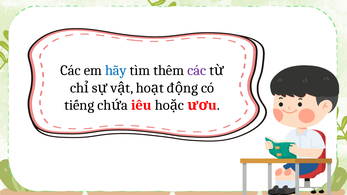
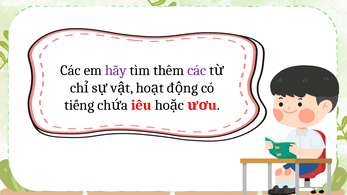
hãy colour: blue -> purple
